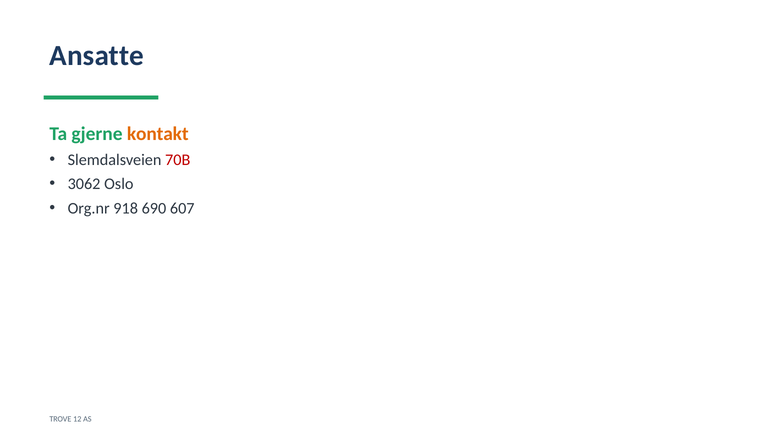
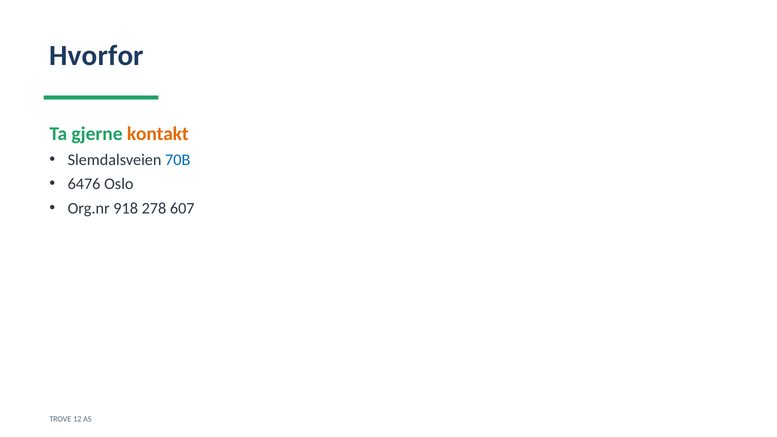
Ansatte: Ansatte -> Hvorfor
70B colour: red -> blue
3062: 3062 -> 6476
690: 690 -> 278
